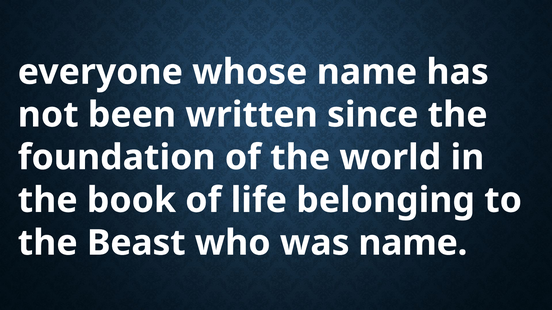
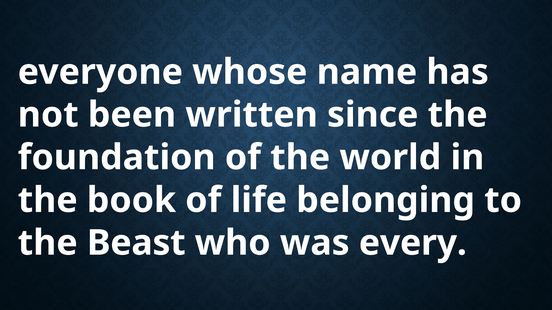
was name: name -> every
